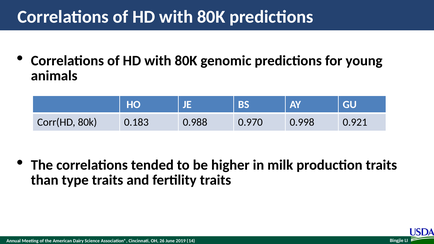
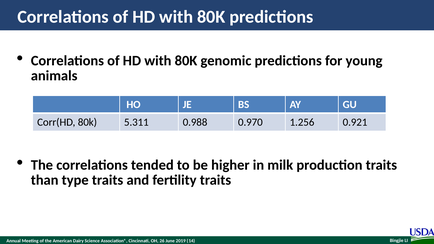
0.183: 0.183 -> 5.311
0.998: 0.998 -> 1.256
